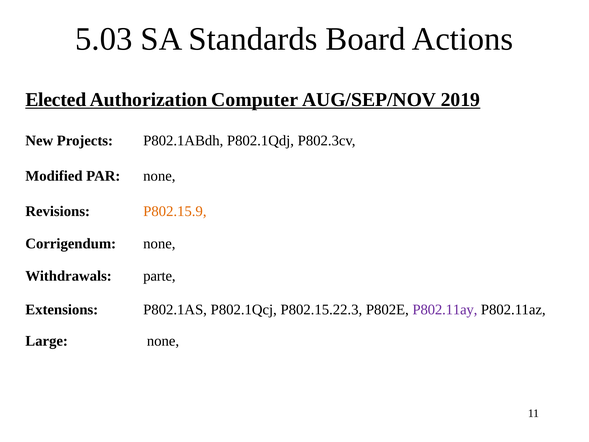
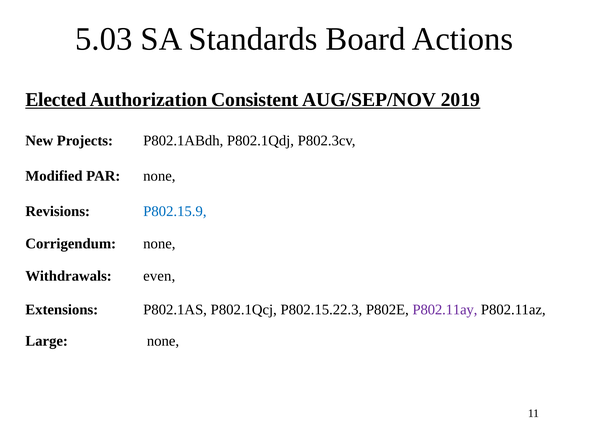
Computer: Computer -> Consistent
P802.15.9 colour: orange -> blue
parte: parte -> even
